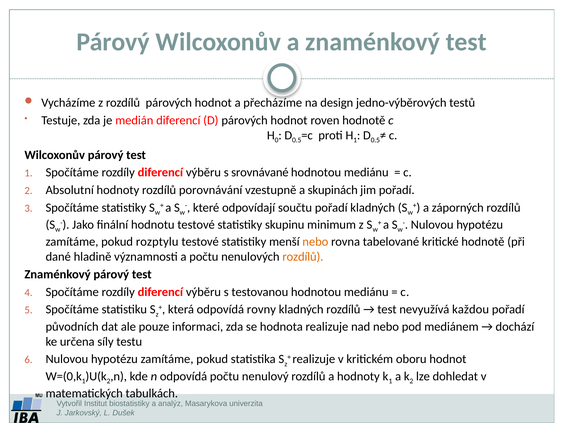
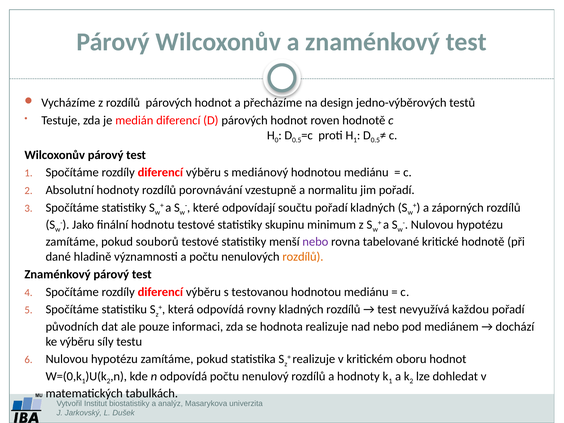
srovnávané: srovnávané -> mediánový
skupinách: skupinách -> normalitu
rozptylu: rozptylu -> souborů
nebo at (315, 242) colour: orange -> purple
ke určena: určena -> výběru
